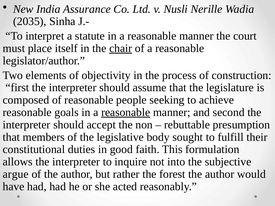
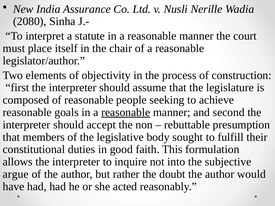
2035: 2035 -> 2080
chair underline: present -> none
forest: forest -> doubt
